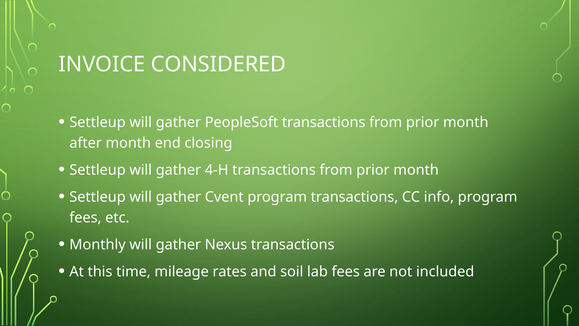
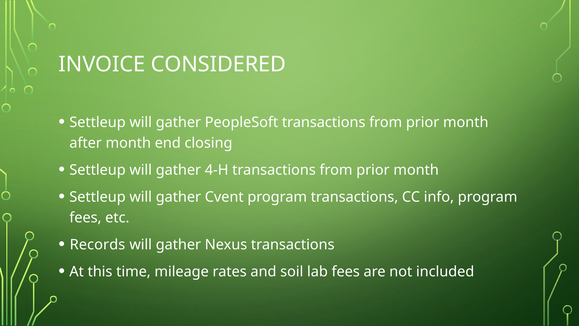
Monthly: Monthly -> Records
